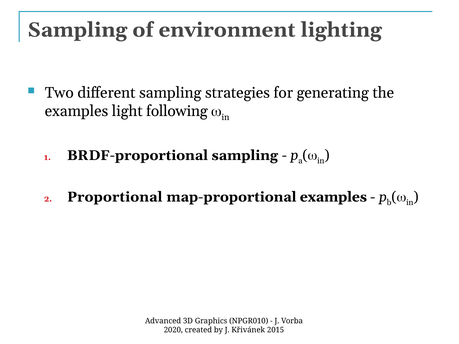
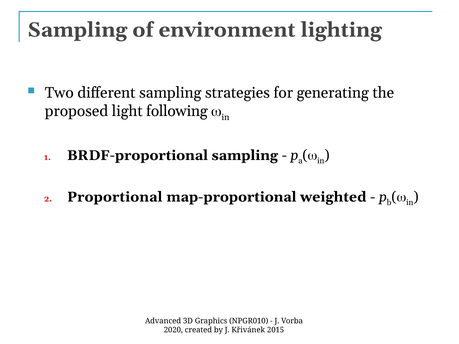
examples at (76, 111): examples -> proposed
map-proportional examples: examples -> weighted
